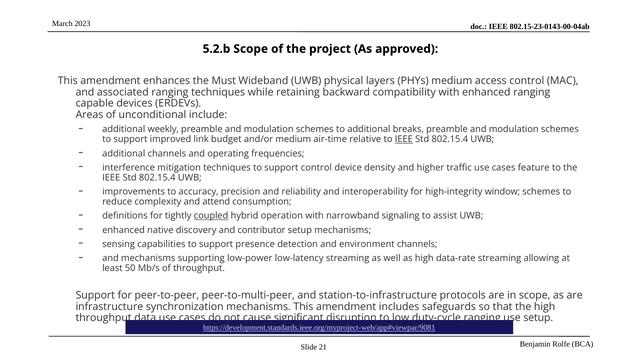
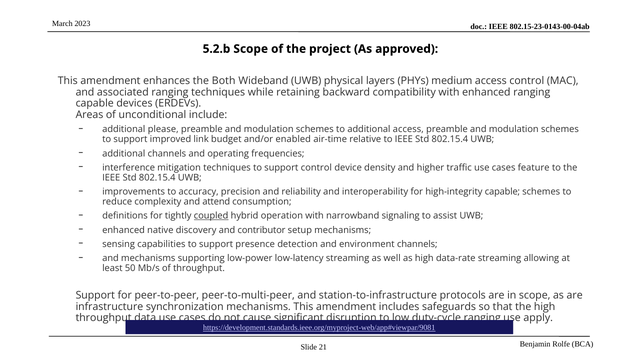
Must: Must -> Both
weekly: weekly -> please
additional breaks: breaks -> access
and/or medium: medium -> enabled
IEEE at (404, 139) underline: present -> none
high-integrity window: window -> capable
setup at (538, 318): setup -> apply
